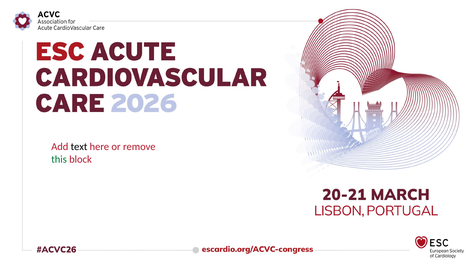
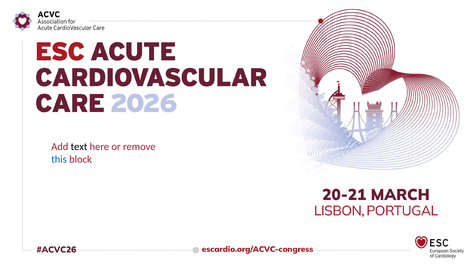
this colour: green -> blue
